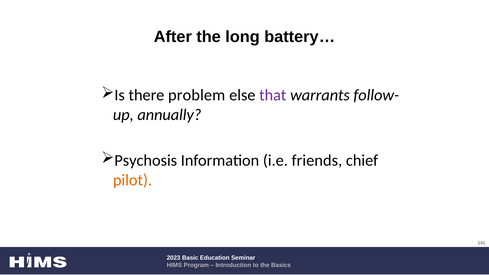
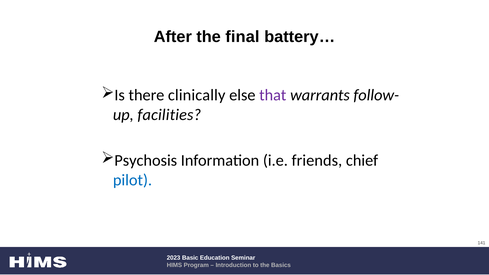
long: long -> final
problem: problem -> clinically
annually: annually -> facilities
pilot colour: orange -> blue
